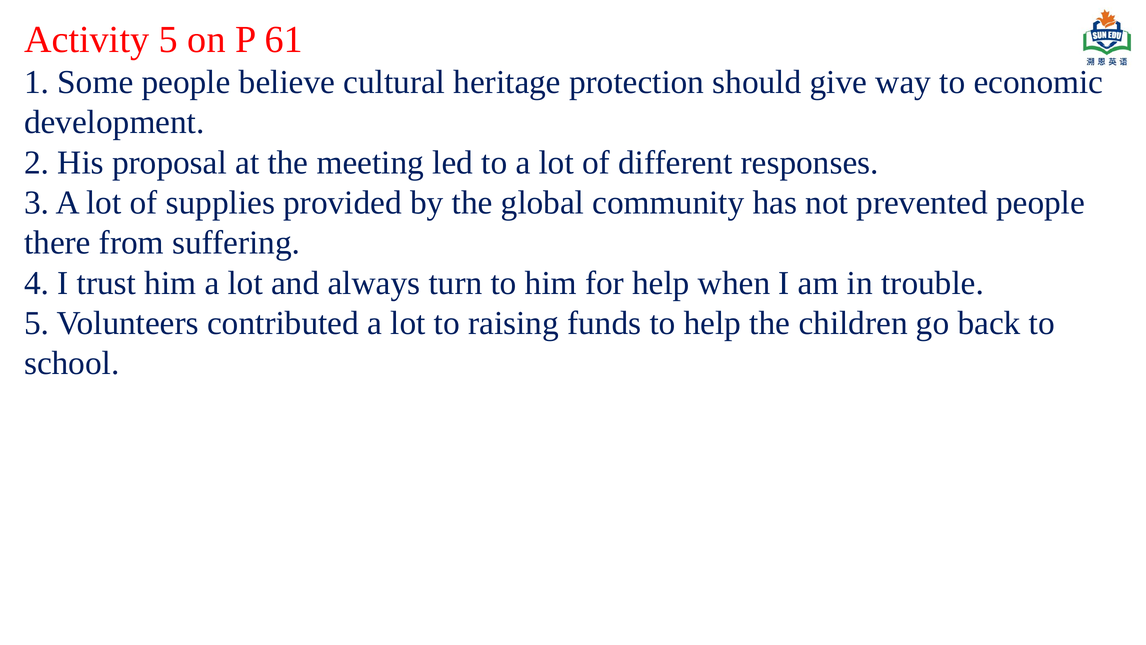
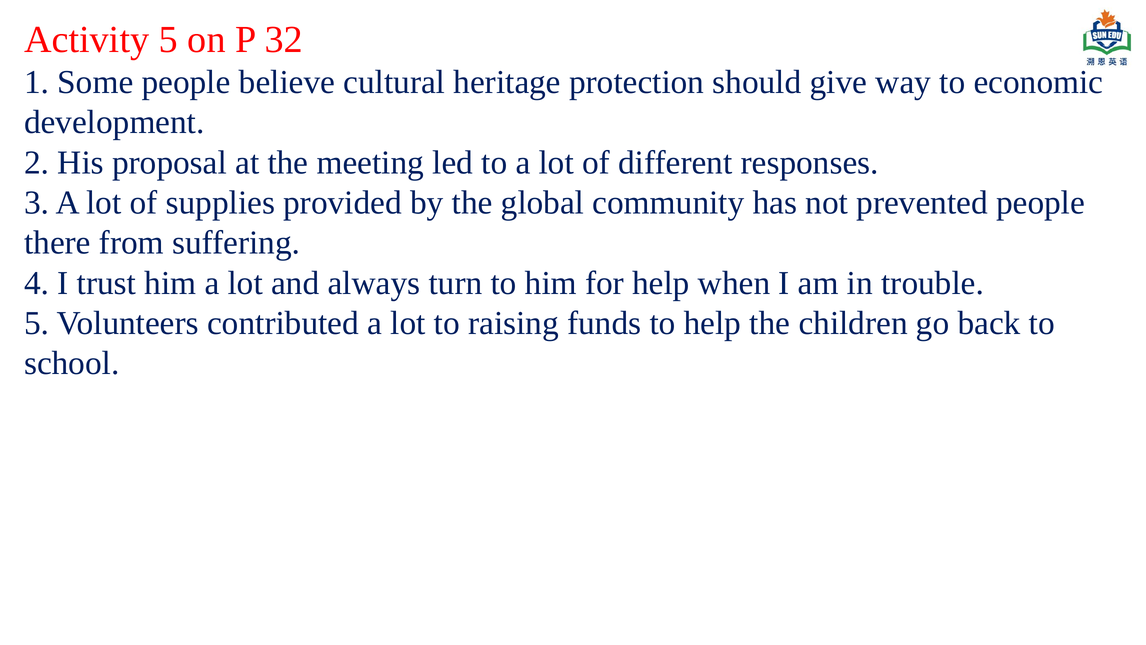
61: 61 -> 32
